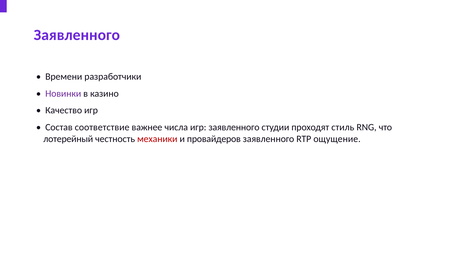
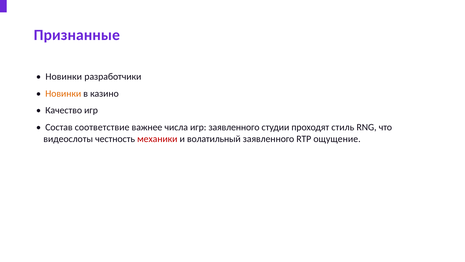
Заявленного at (77, 35): Заявленного -> Признанные
Времени at (64, 77): Времени -> Новинки
Новинки at (63, 93) colour: purple -> orange
лотерейный: лотерейный -> видеослоты
провайдеров: провайдеров -> волатильный
